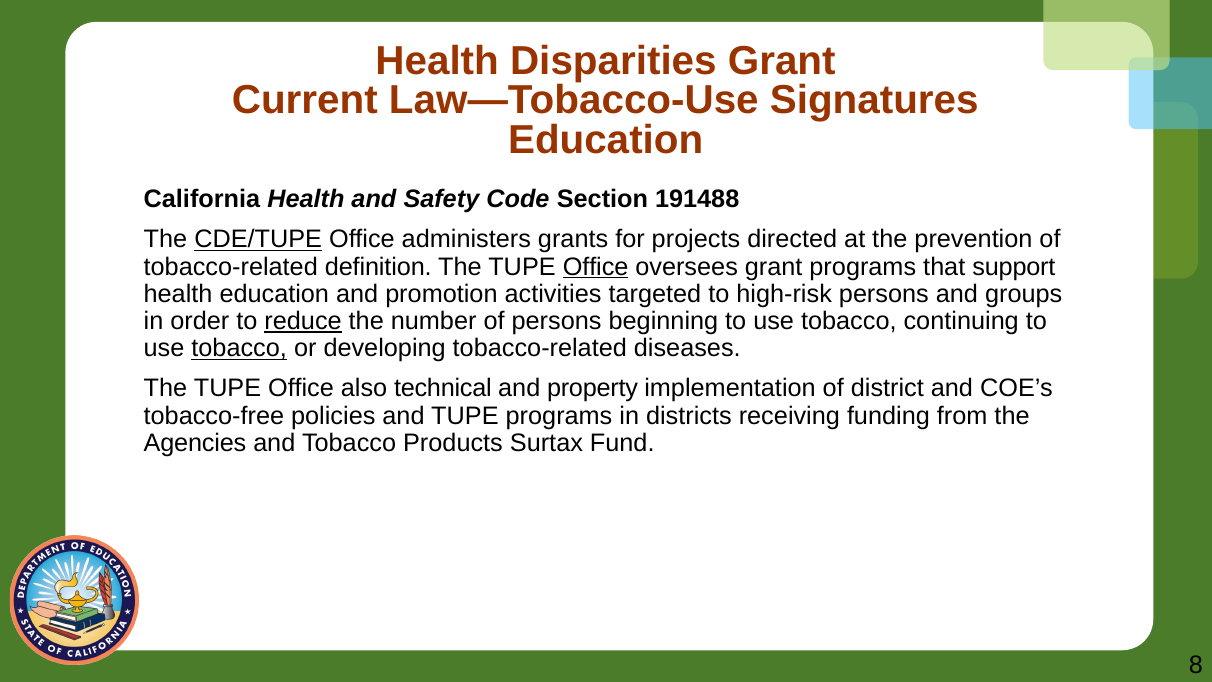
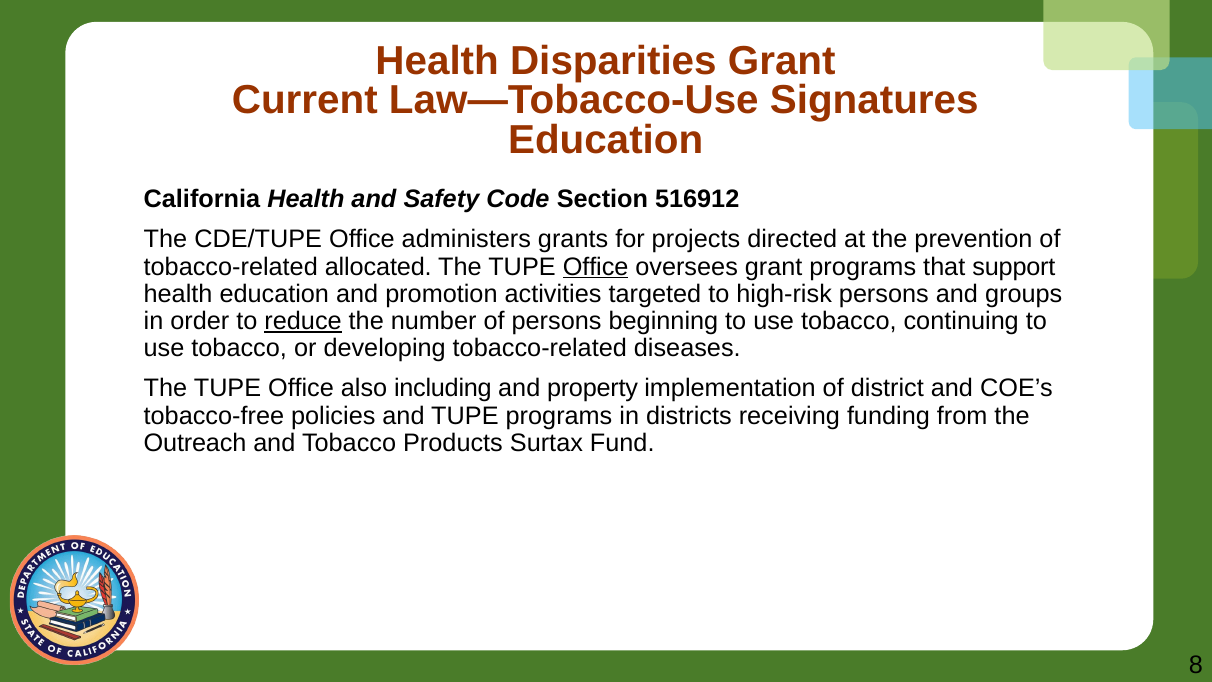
191488: 191488 -> 516912
CDE/TUPE underline: present -> none
definition: definition -> allocated
tobacco at (239, 348) underline: present -> none
technical: technical -> including
Agencies: Agencies -> Outreach
